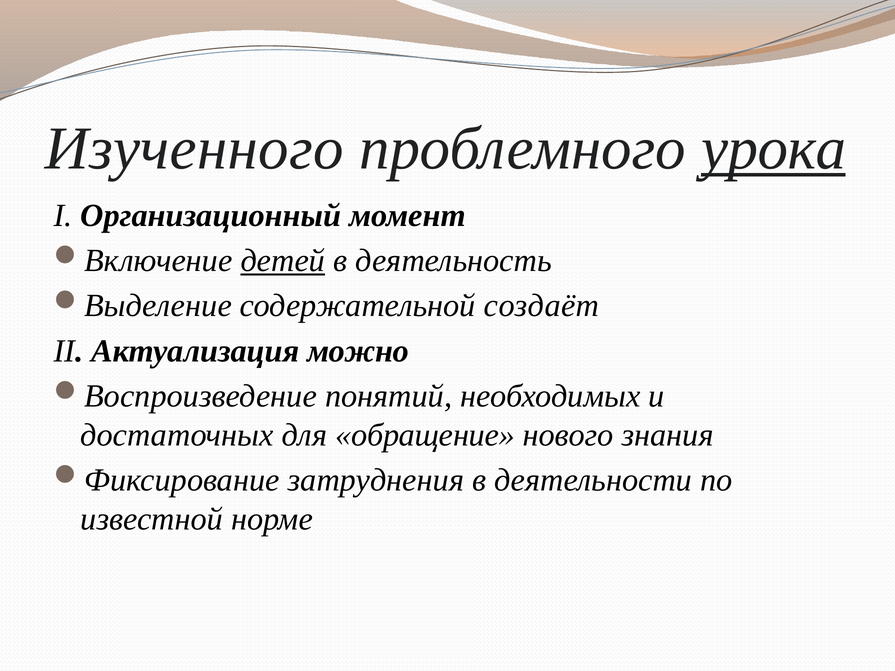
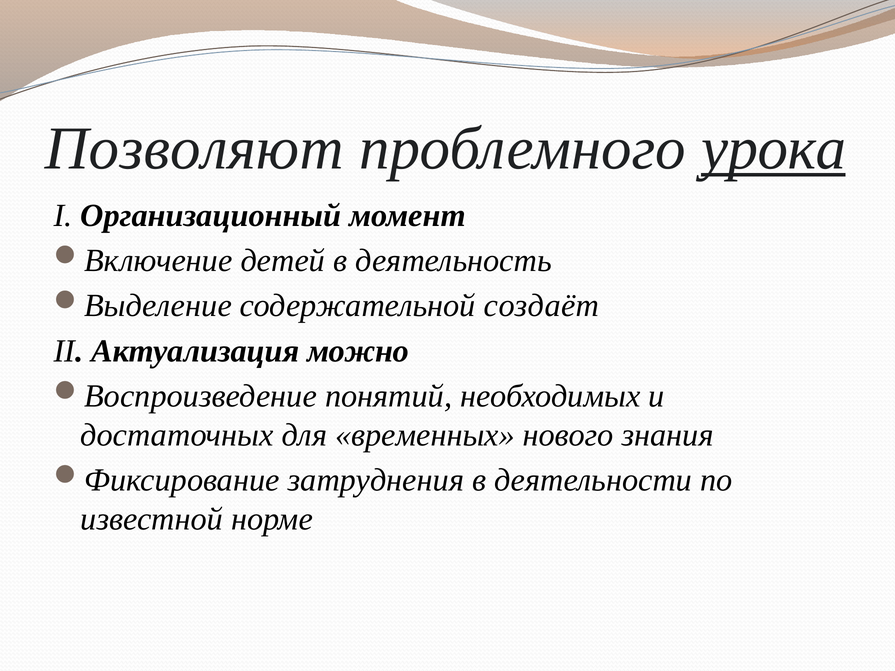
Изученного: Изученного -> Позволяют
детей underline: present -> none
обращение: обращение -> временных
